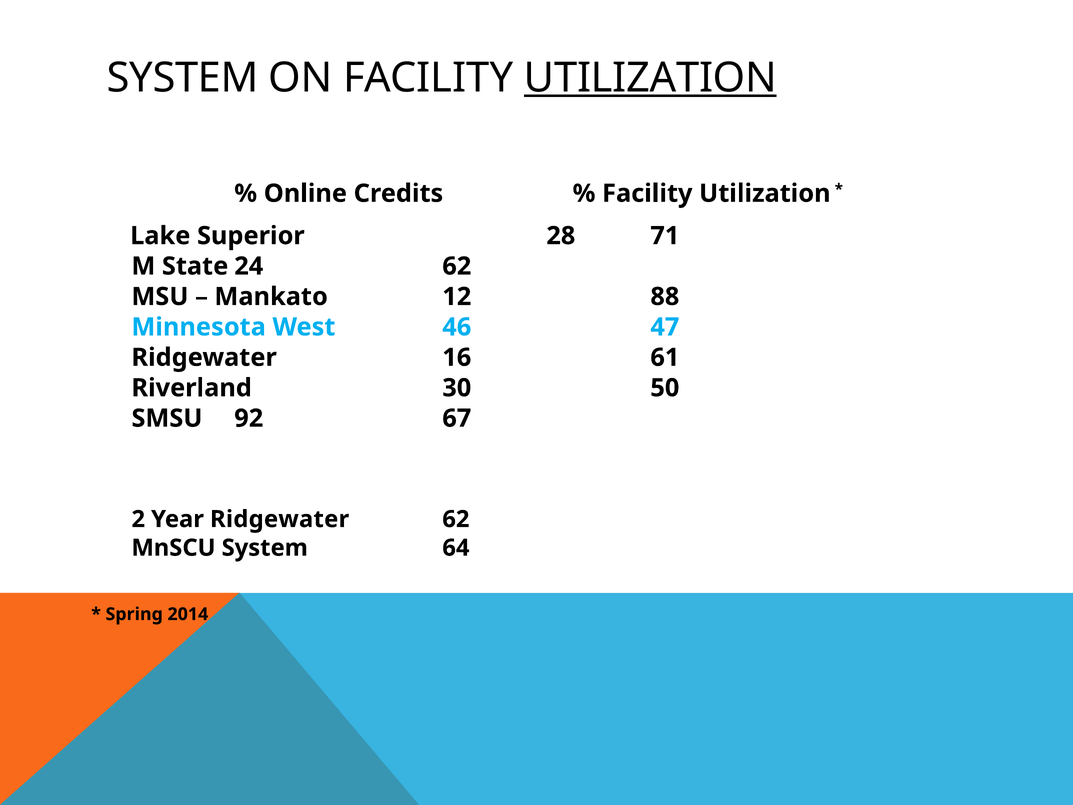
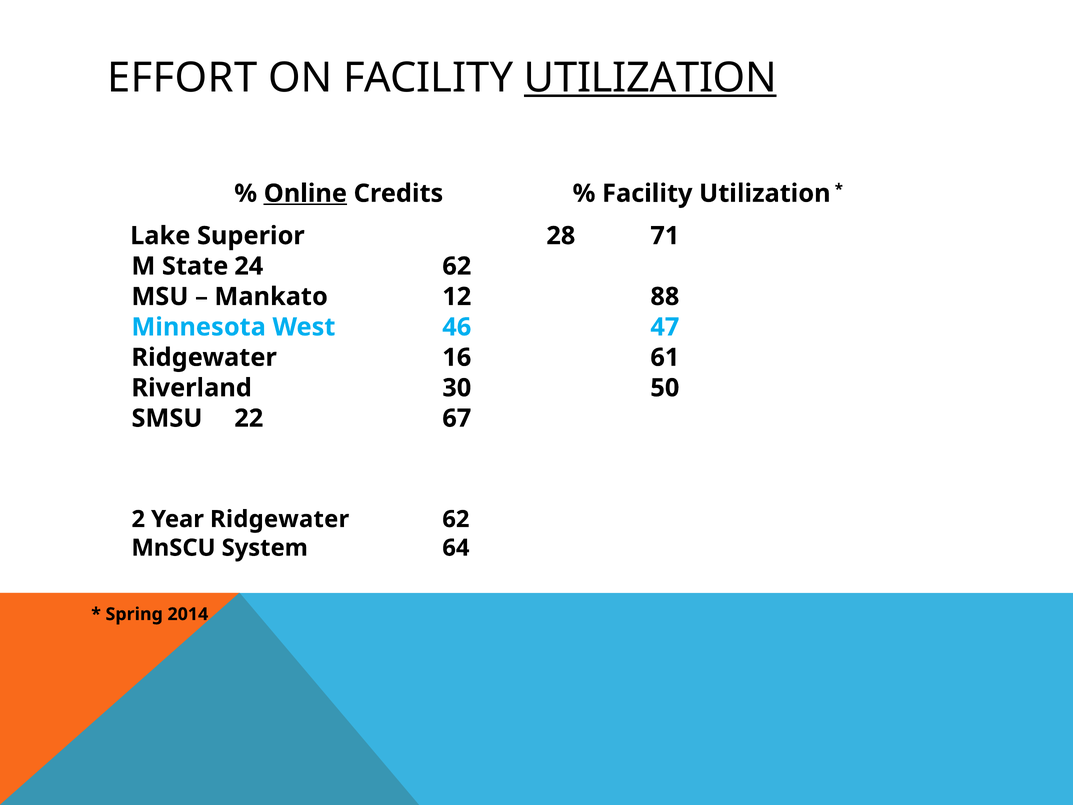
SYSTEM at (183, 78): SYSTEM -> EFFORT
Online underline: none -> present
92: 92 -> 22
